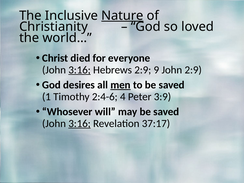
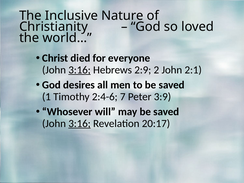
Nature underline: present -> none
9: 9 -> 2
John 2:9: 2:9 -> 2:1
men underline: present -> none
4: 4 -> 7
37:17: 37:17 -> 20:17
